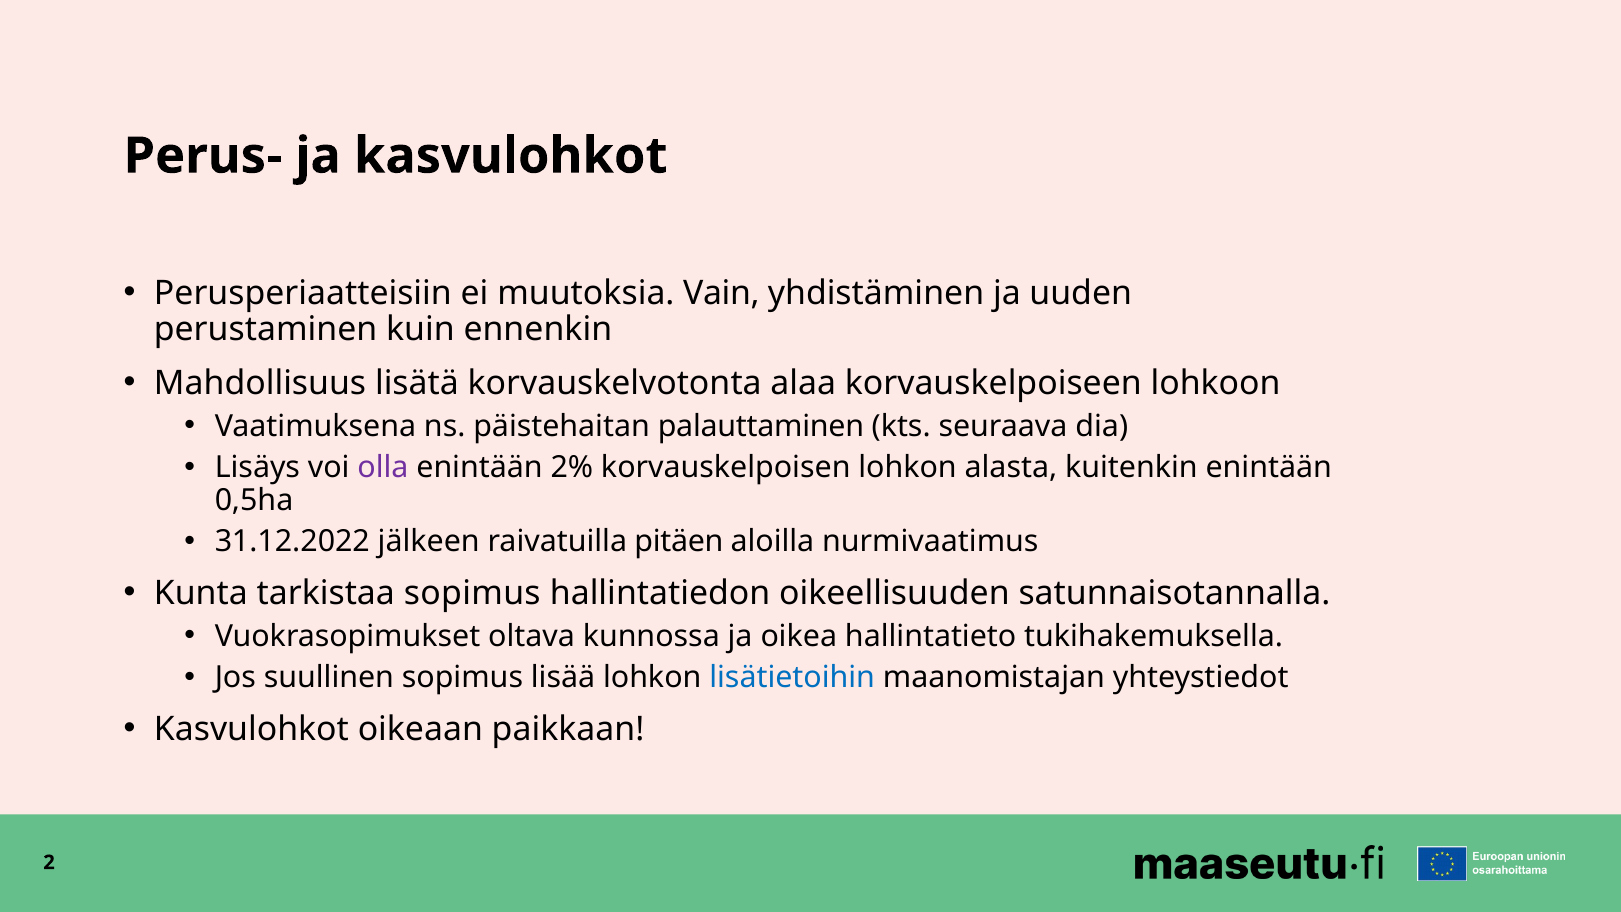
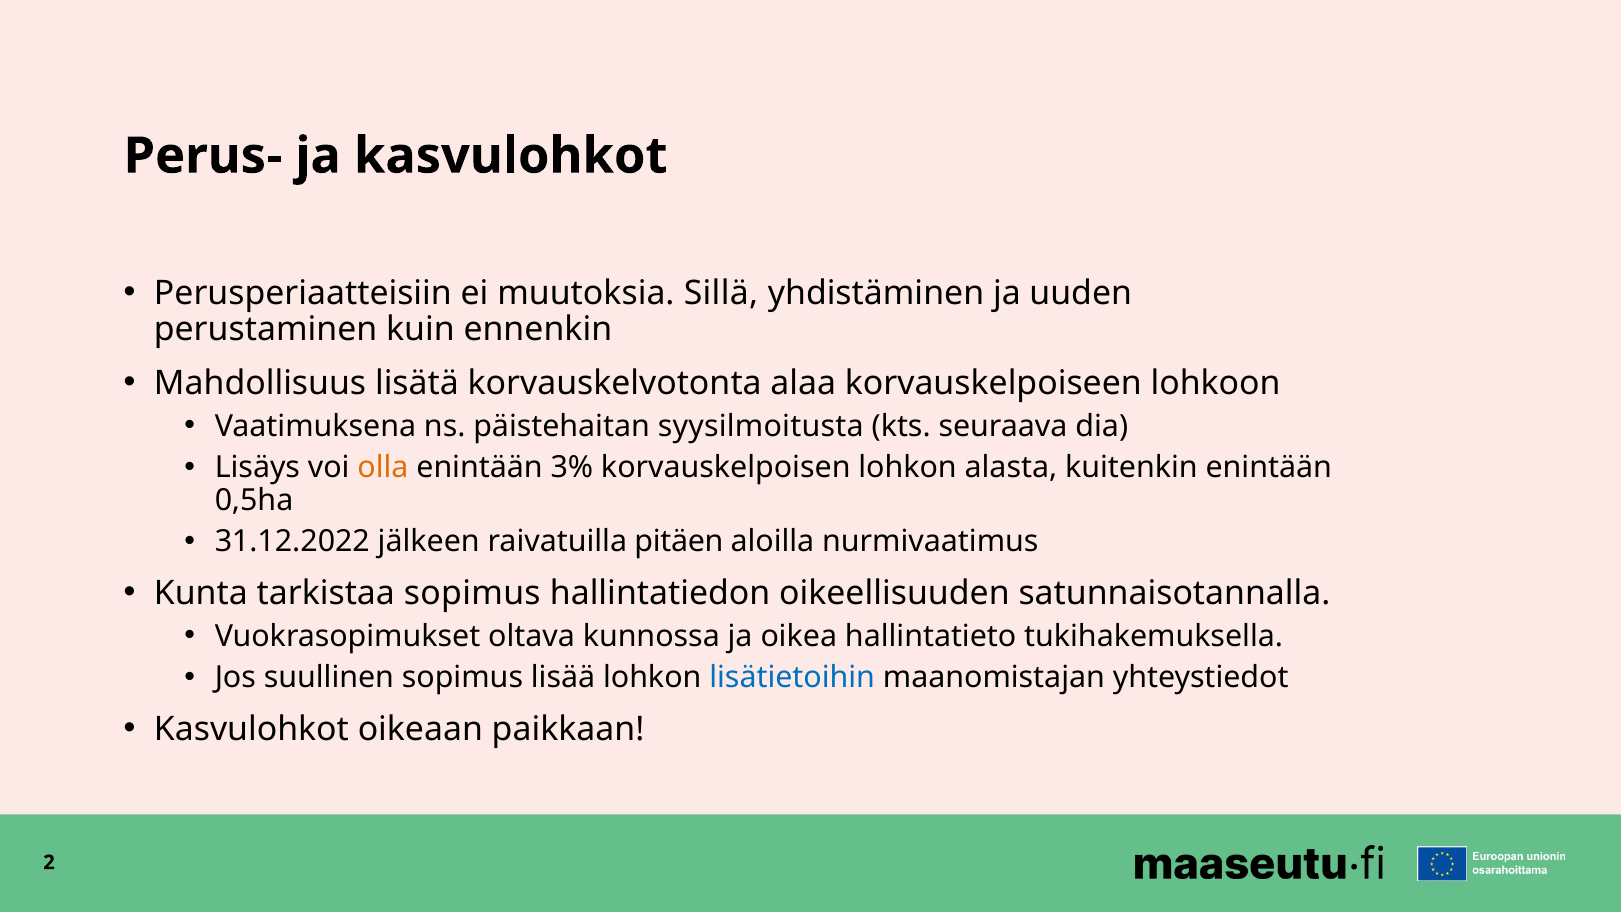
Vain: Vain -> Sillä
palauttaminen: palauttaminen -> syysilmoitusta
olla colour: purple -> orange
2%: 2% -> 3%
